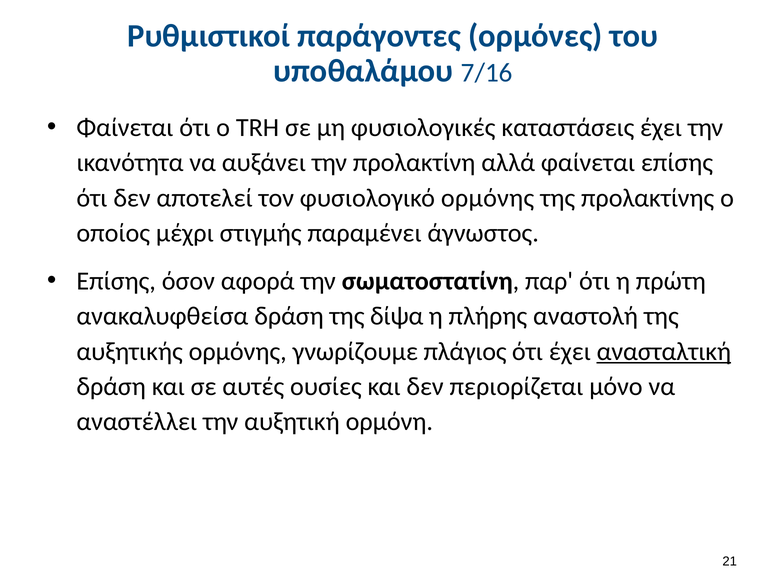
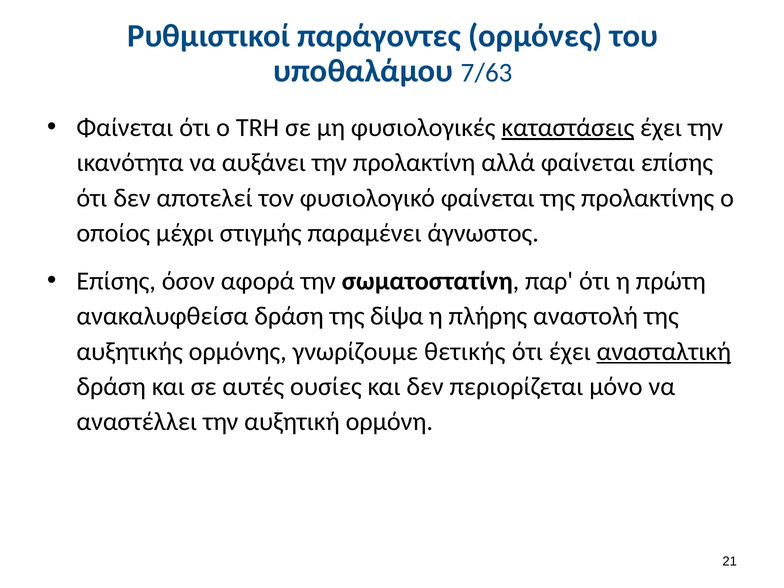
7/16: 7/16 -> 7/63
καταστάσεις underline: none -> present
φυσιολογικό ορμόνης: ορμόνης -> φαίνεται
πλάγιος: πλάγιος -> θετικής
